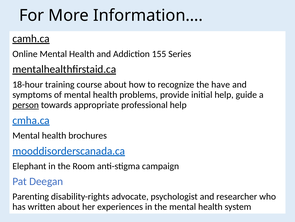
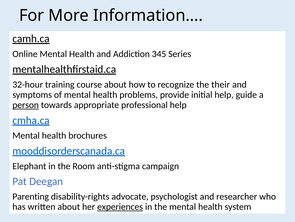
155: 155 -> 345
18-hour: 18-hour -> 32-hour
have: have -> their
experiences underline: none -> present
